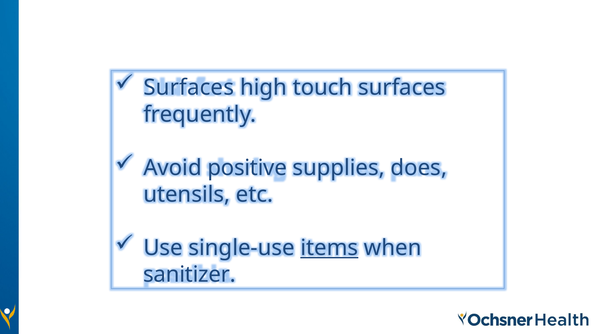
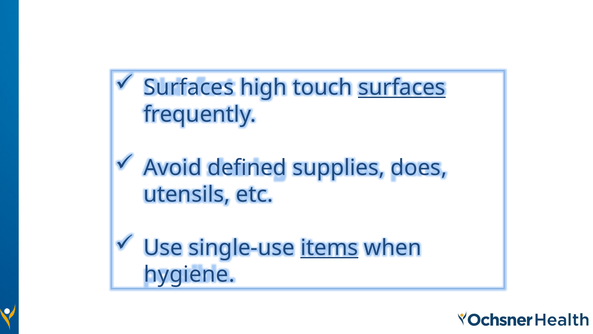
surfaces at (402, 87) underline: none -> present
positive: positive -> defined
sanitizer: sanitizer -> hygiene
